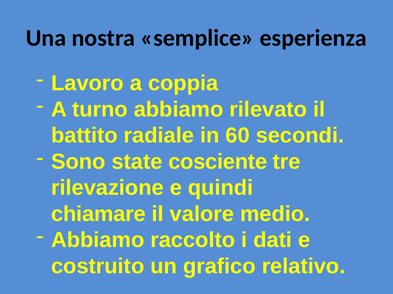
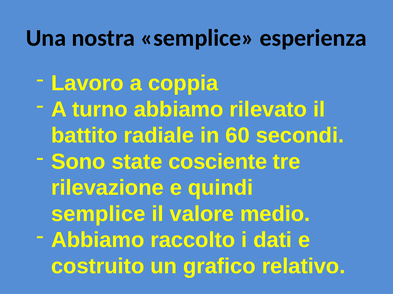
chiamare at (98, 214): chiamare -> semplice
